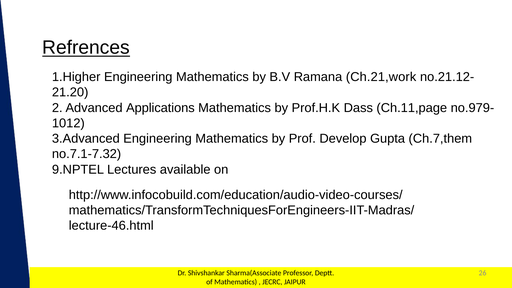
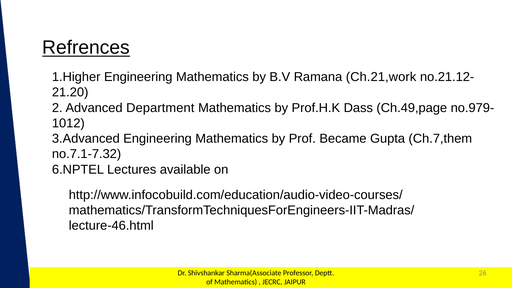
Applications: Applications -> Department
Ch.11,page: Ch.11,page -> Ch.49,page
Develop: Develop -> Became
9.NPTEL: 9.NPTEL -> 6.NPTEL
